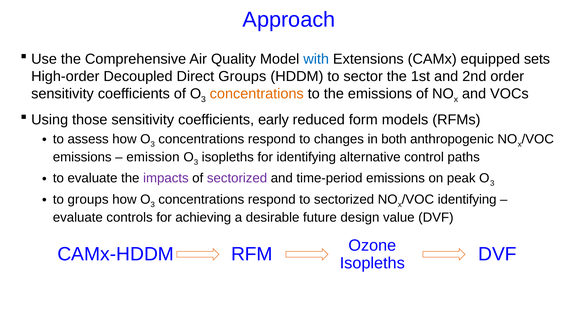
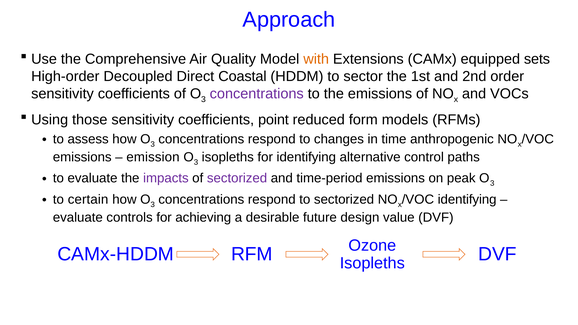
with colour: blue -> orange
Direct Groups: Groups -> Coastal
concentrations at (257, 94) colour: orange -> purple
early: early -> point
both: both -> time
to groups: groups -> certain
